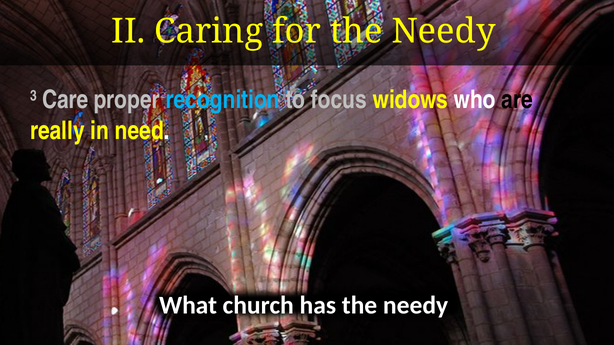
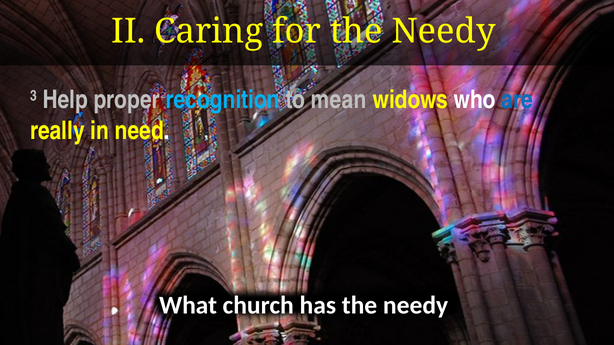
Care: Care -> Help
focus: focus -> mean
are colour: black -> blue
